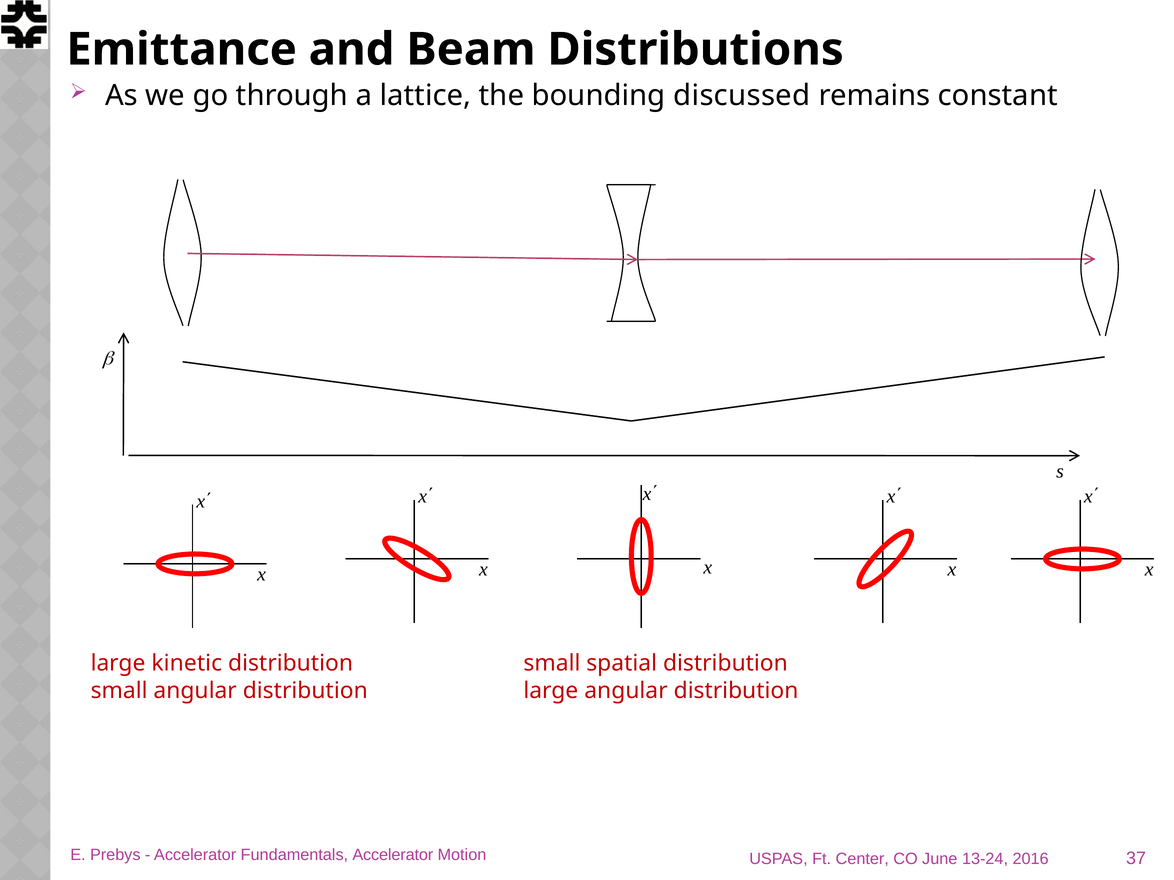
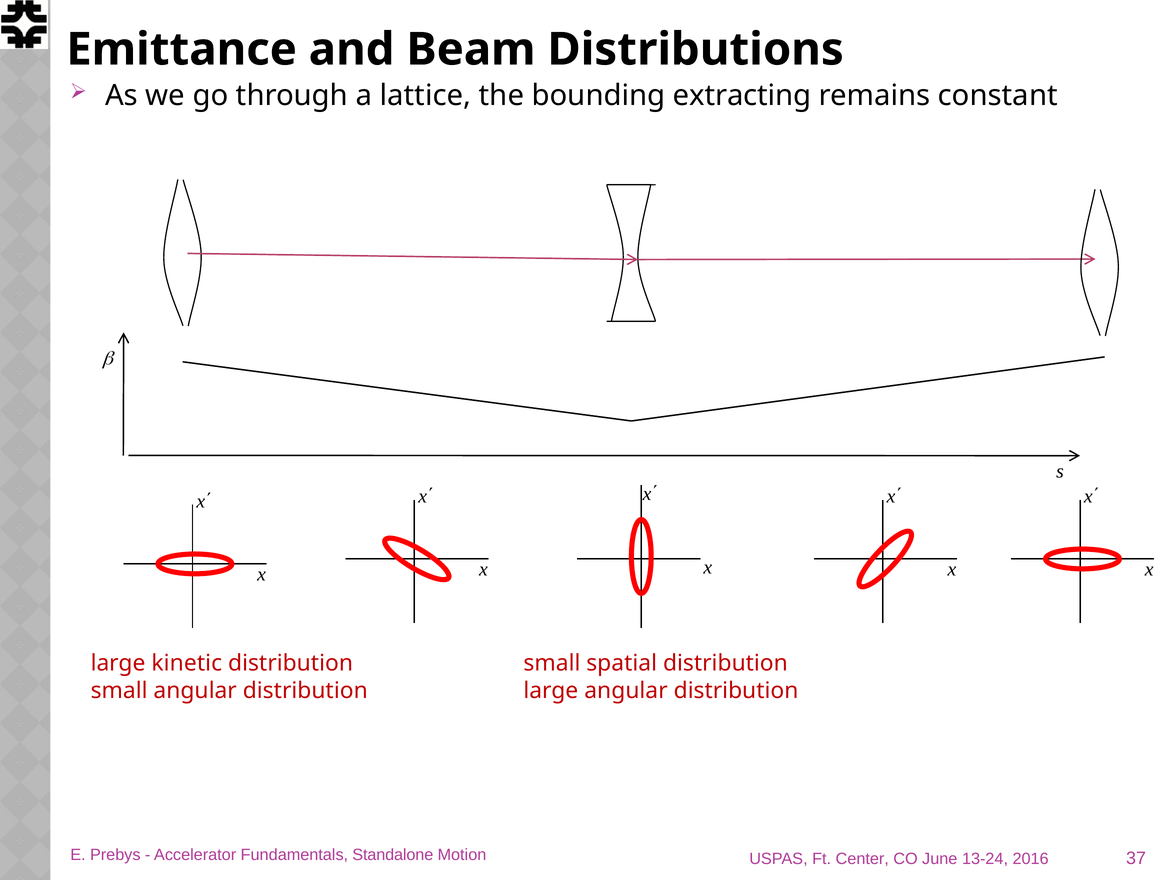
discussed: discussed -> extracting
Fundamentals Accelerator: Accelerator -> Standalone
